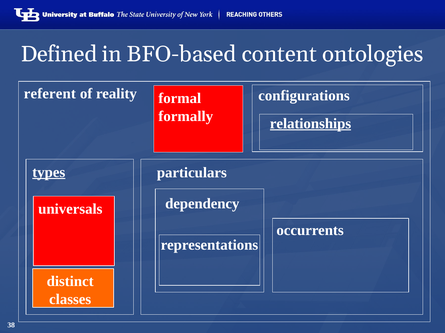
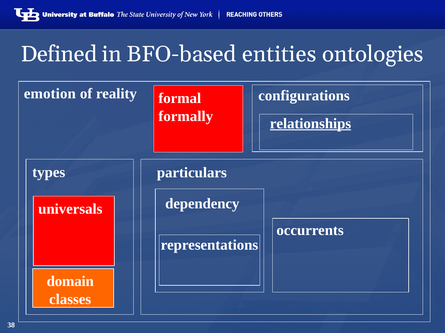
content: content -> entities
referent: referent -> emotion
types underline: present -> none
distinct: distinct -> domain
